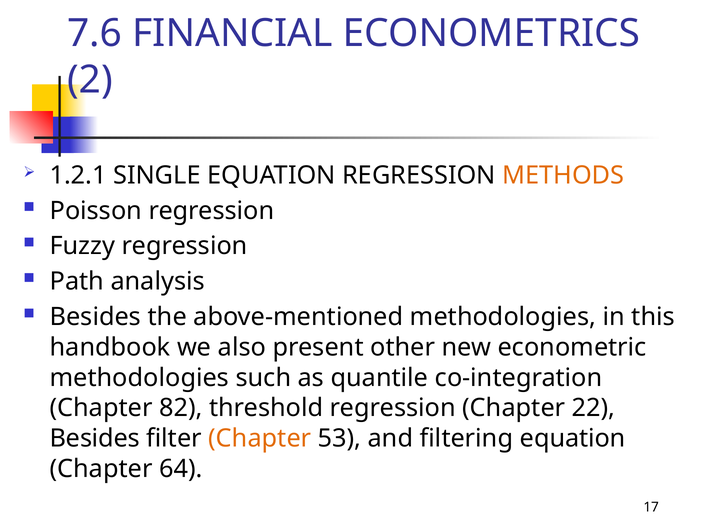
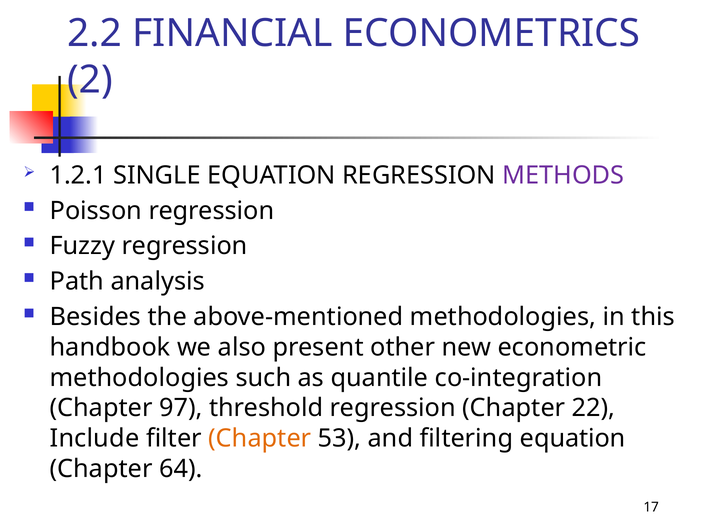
7.6: 7.6 -> 2.2
METHODS colour: orange -> purple
82: 82 -> 97
Besides at (95, 438): Besides -> Include
